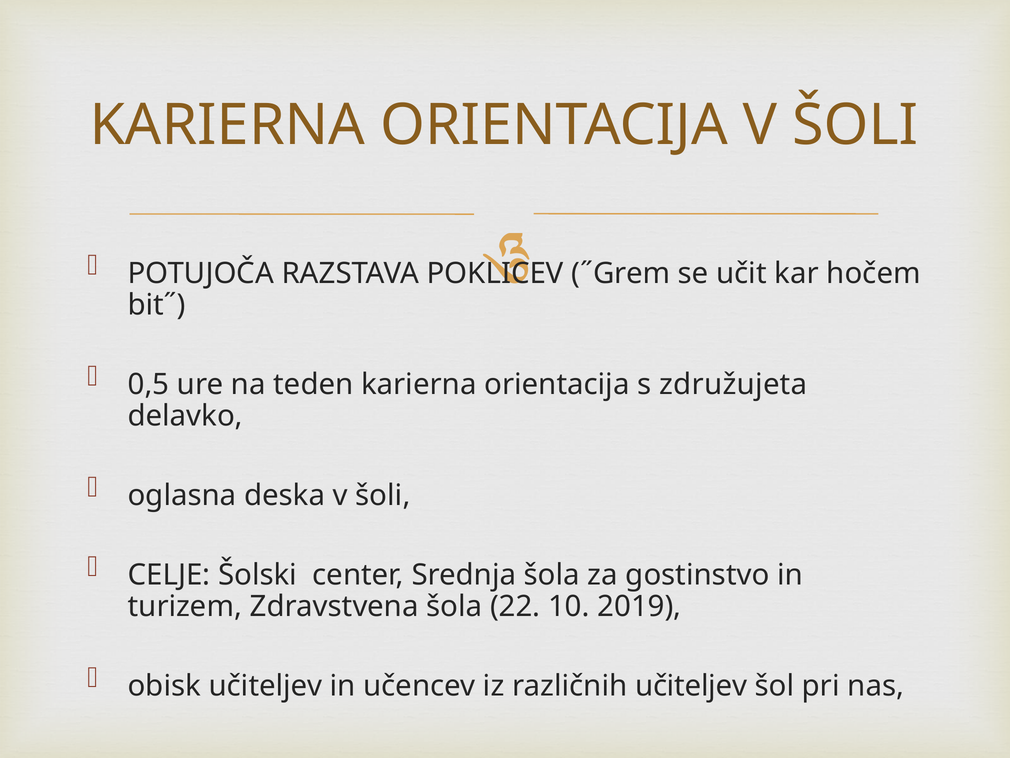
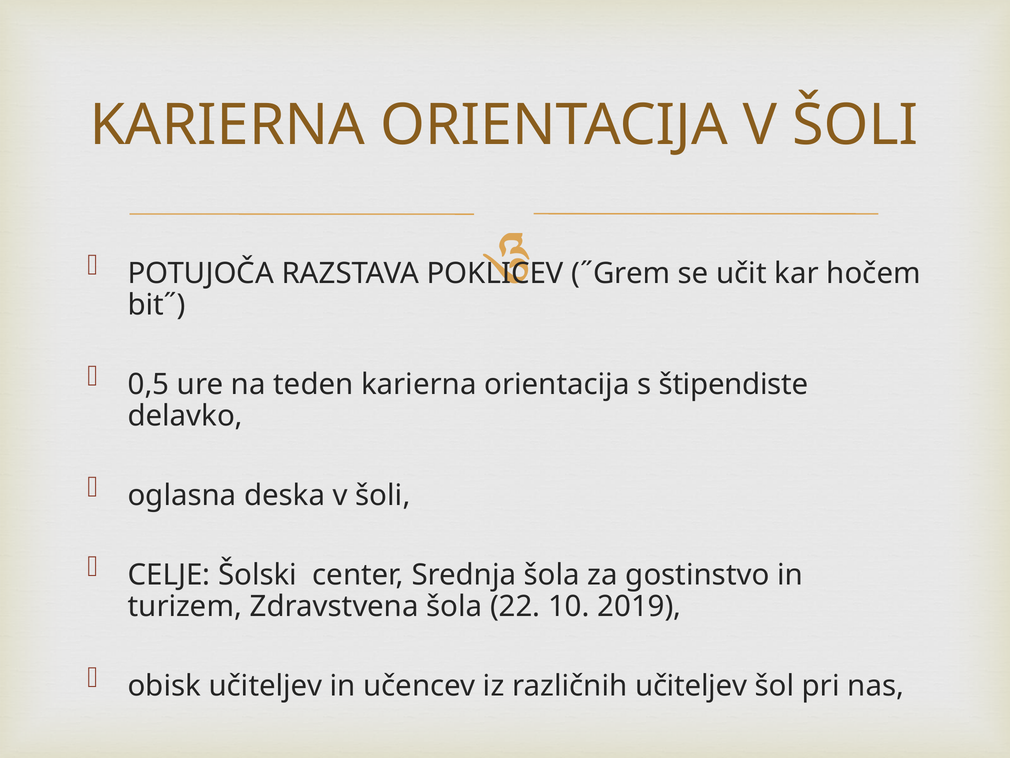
združujeta: združujeta -> štipendiste
